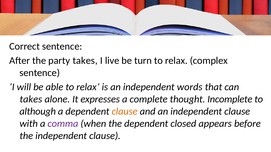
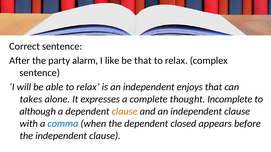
party takes: takes -> alarm
live: live -> like
be turn: turn -> that
words: words -> enjoys
comma colour: purple -> blue
